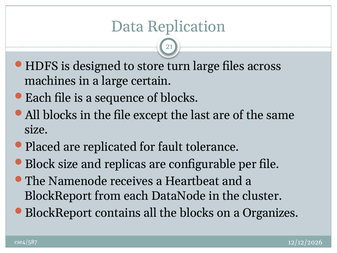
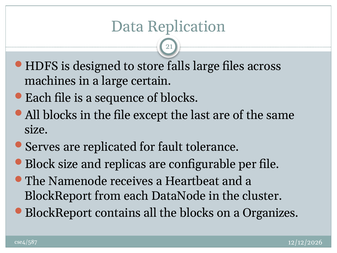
turn: turn -> falls
Placed: Placed -> Serves
